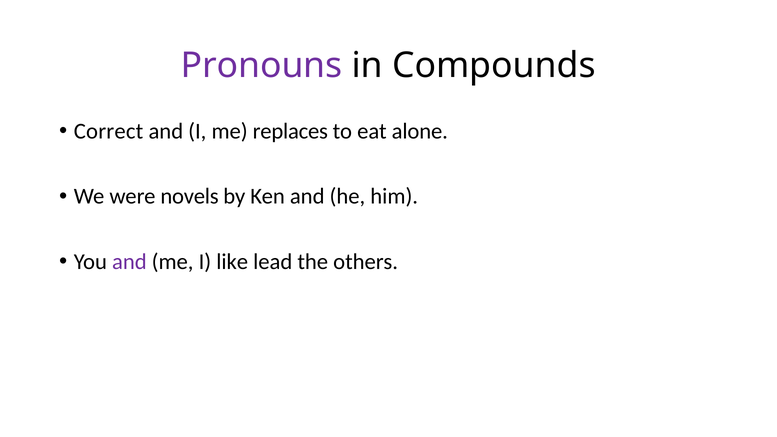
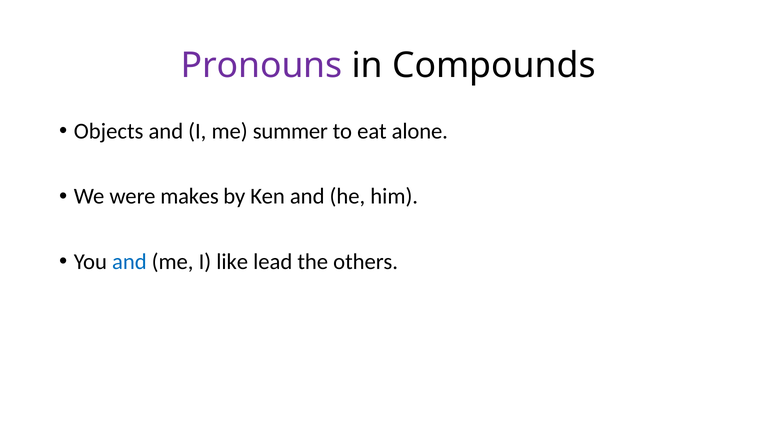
Correct: Correct -> Objects
replaces: replaces -> summer
novels: novels -> makes
and at (129, 262) colour: purple -> blue
